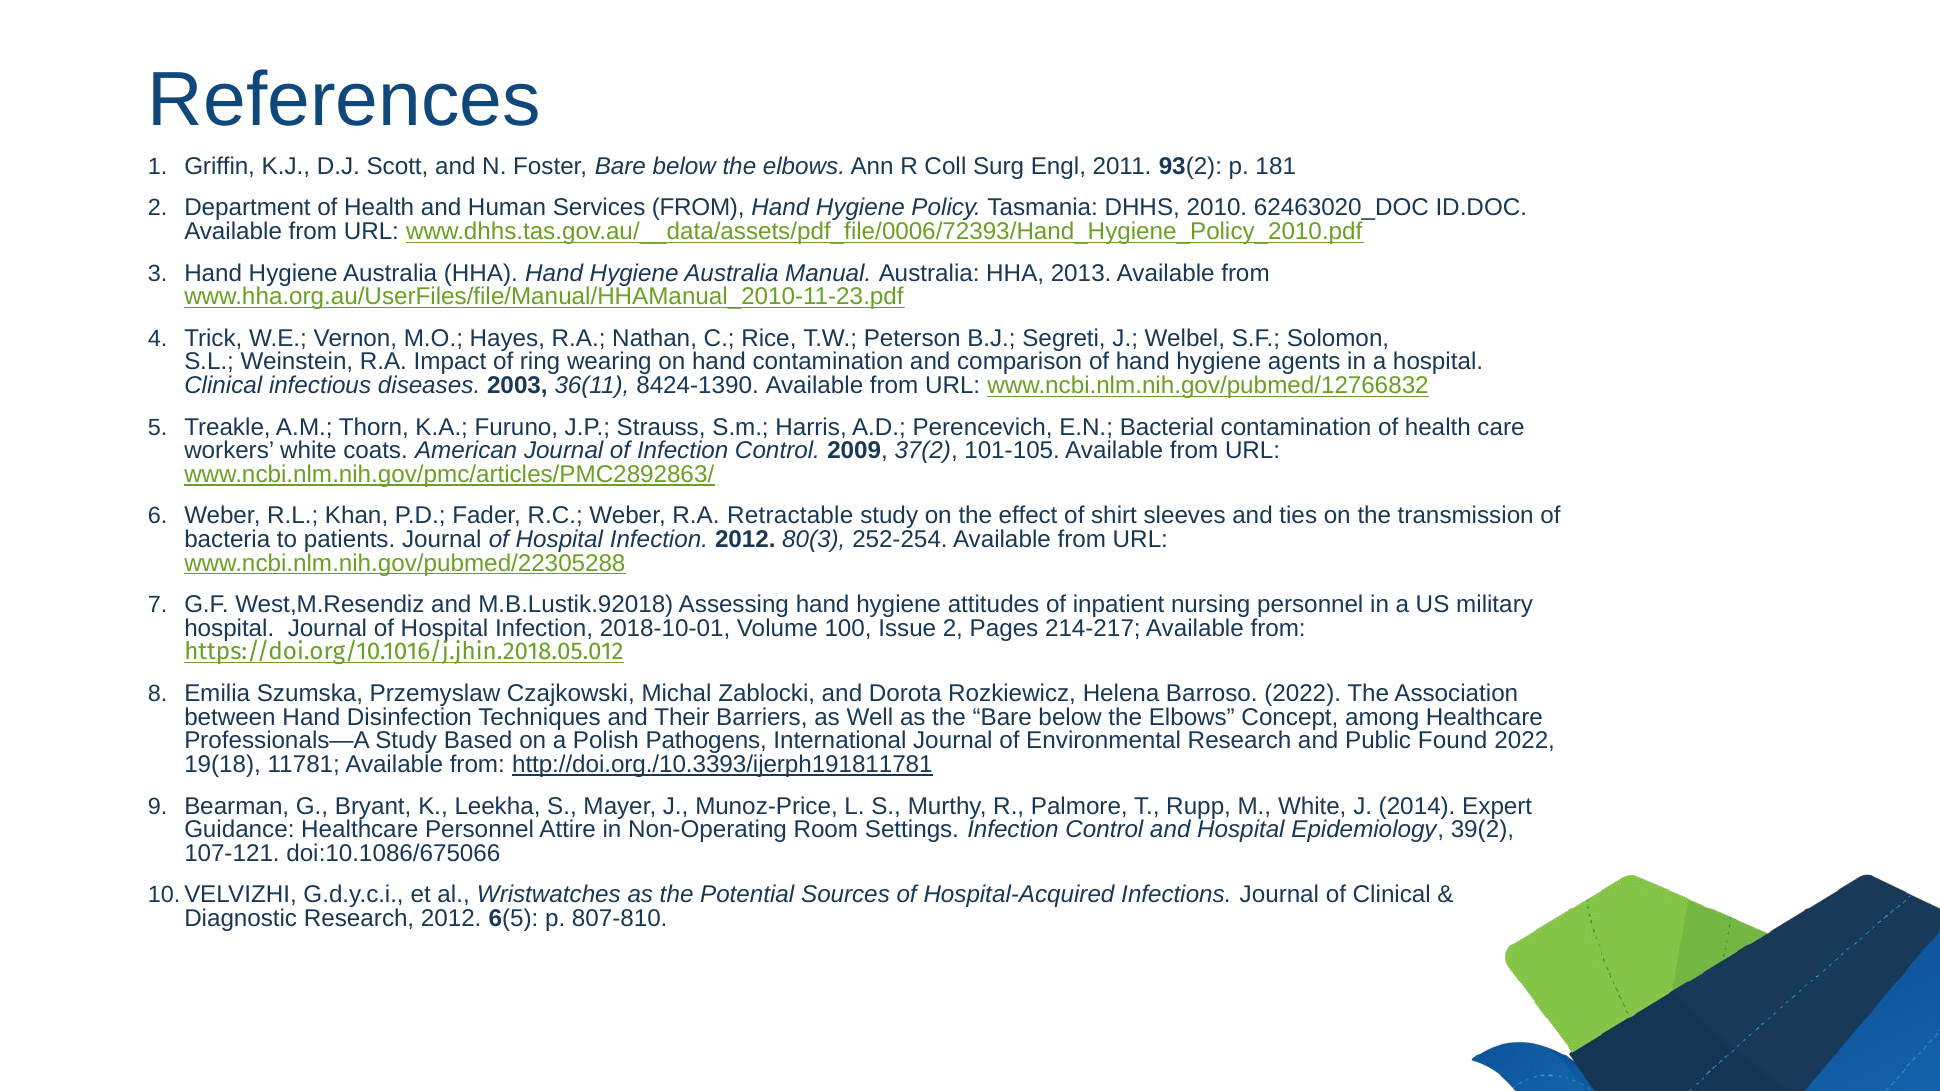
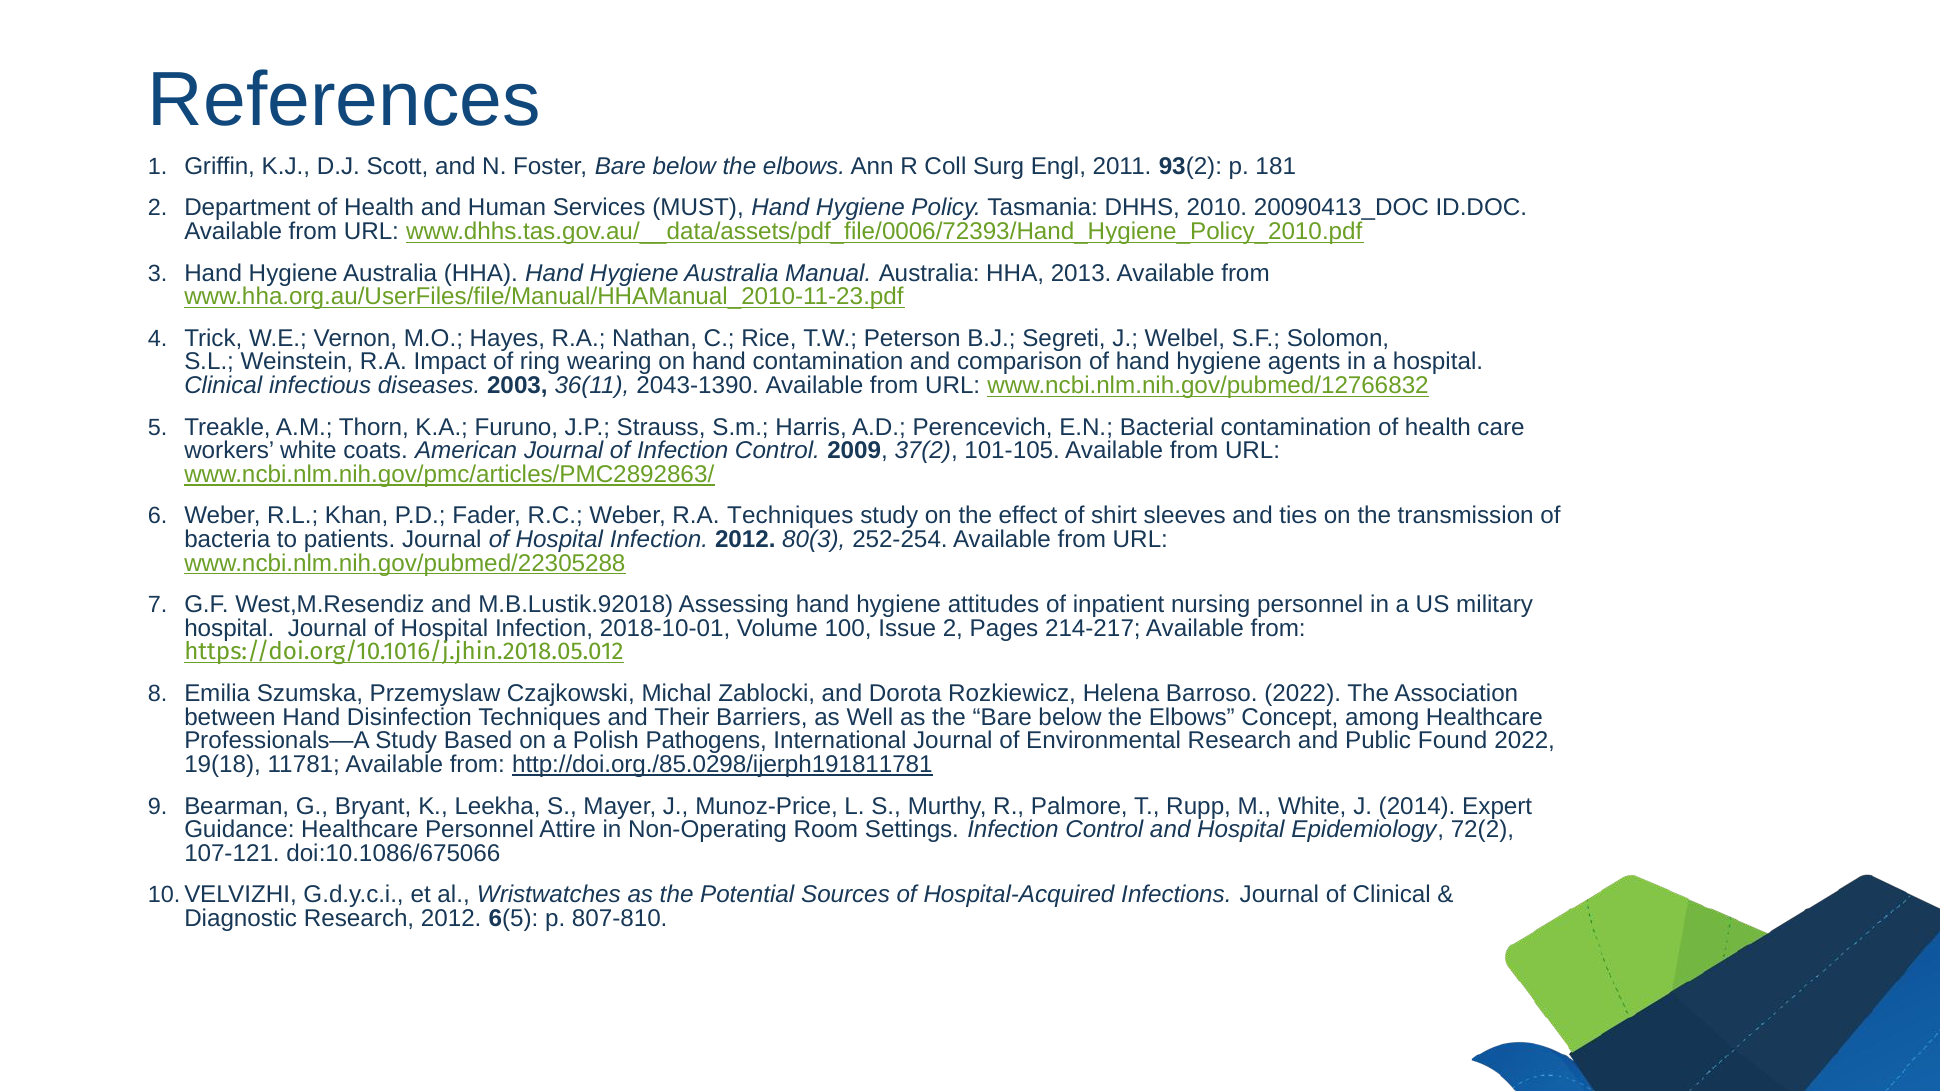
Services FROM: FROM -> MUST
62463020_DOC: 62463020_DOC -> 20090413_DOC
8424-1390: 8424-1390 -> 2043-1390
R.A Retractable: Retractable -> Techniques
http://doi.org./10.3393/ijerph191811781: http://doi.org./10.3393/ijerph191811781 -> http://doi.org./85.0298/ijerph191811781
39(2: 39(2 -> 72(2
